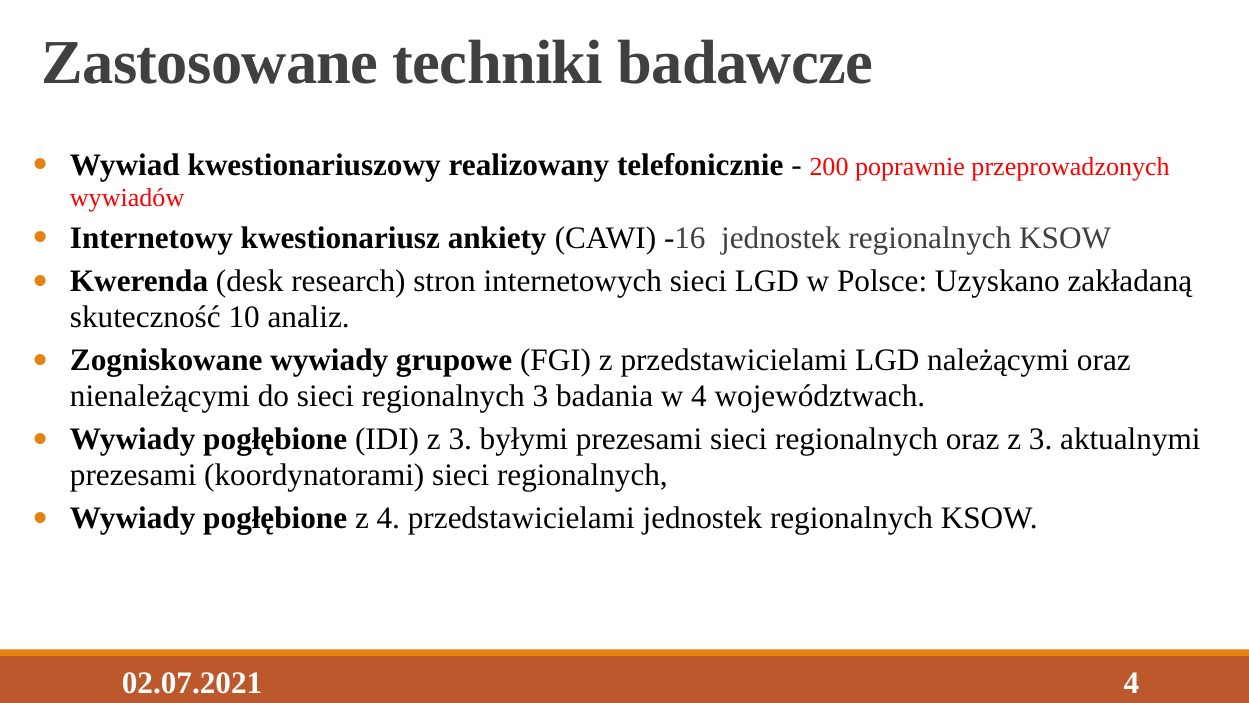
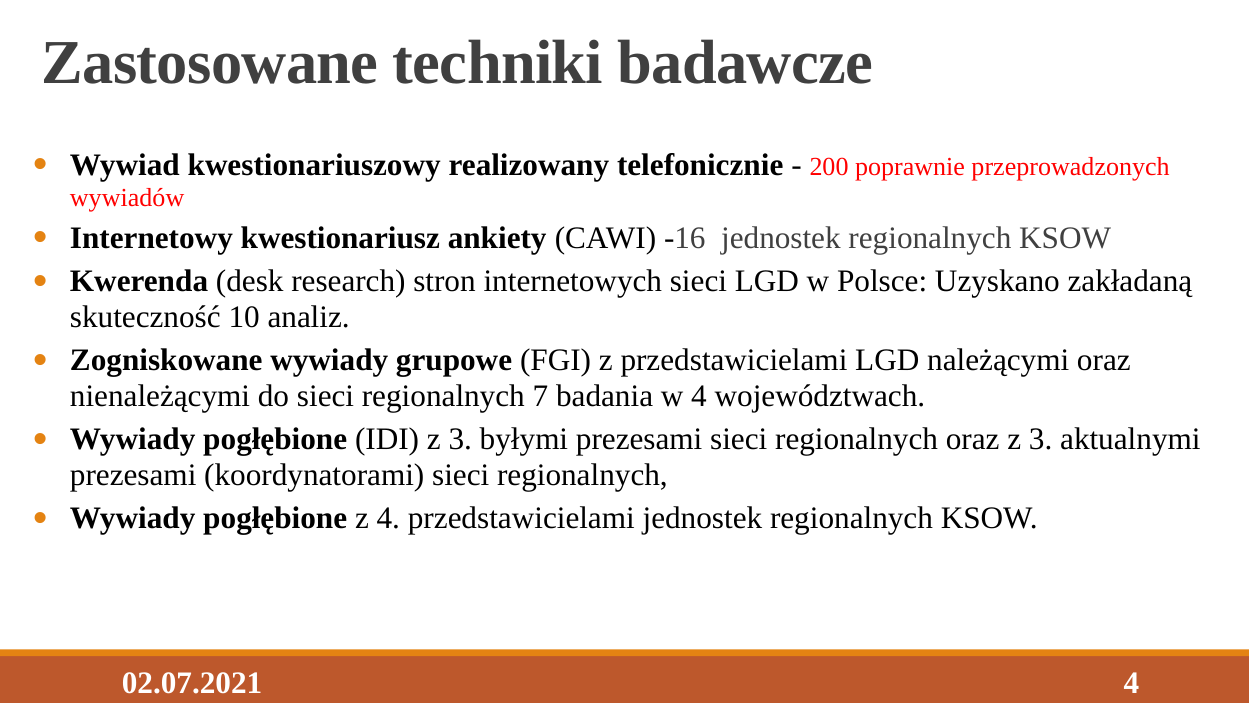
regionalnych 3: 3 -> 7
